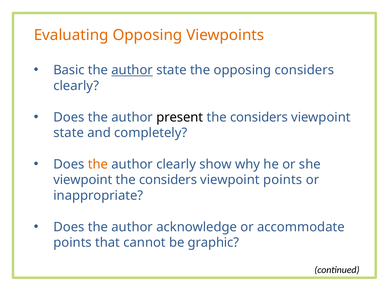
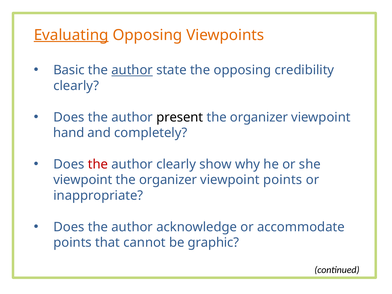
Evaluating underline: none -> present
opposing considers: considers -> credibility
considers at (259, 117): considers -> organizer
state at (69, 133): state -> hand
the at (98, 164) colour: orange -> red
considers at (168, 180): considers -> organizer
